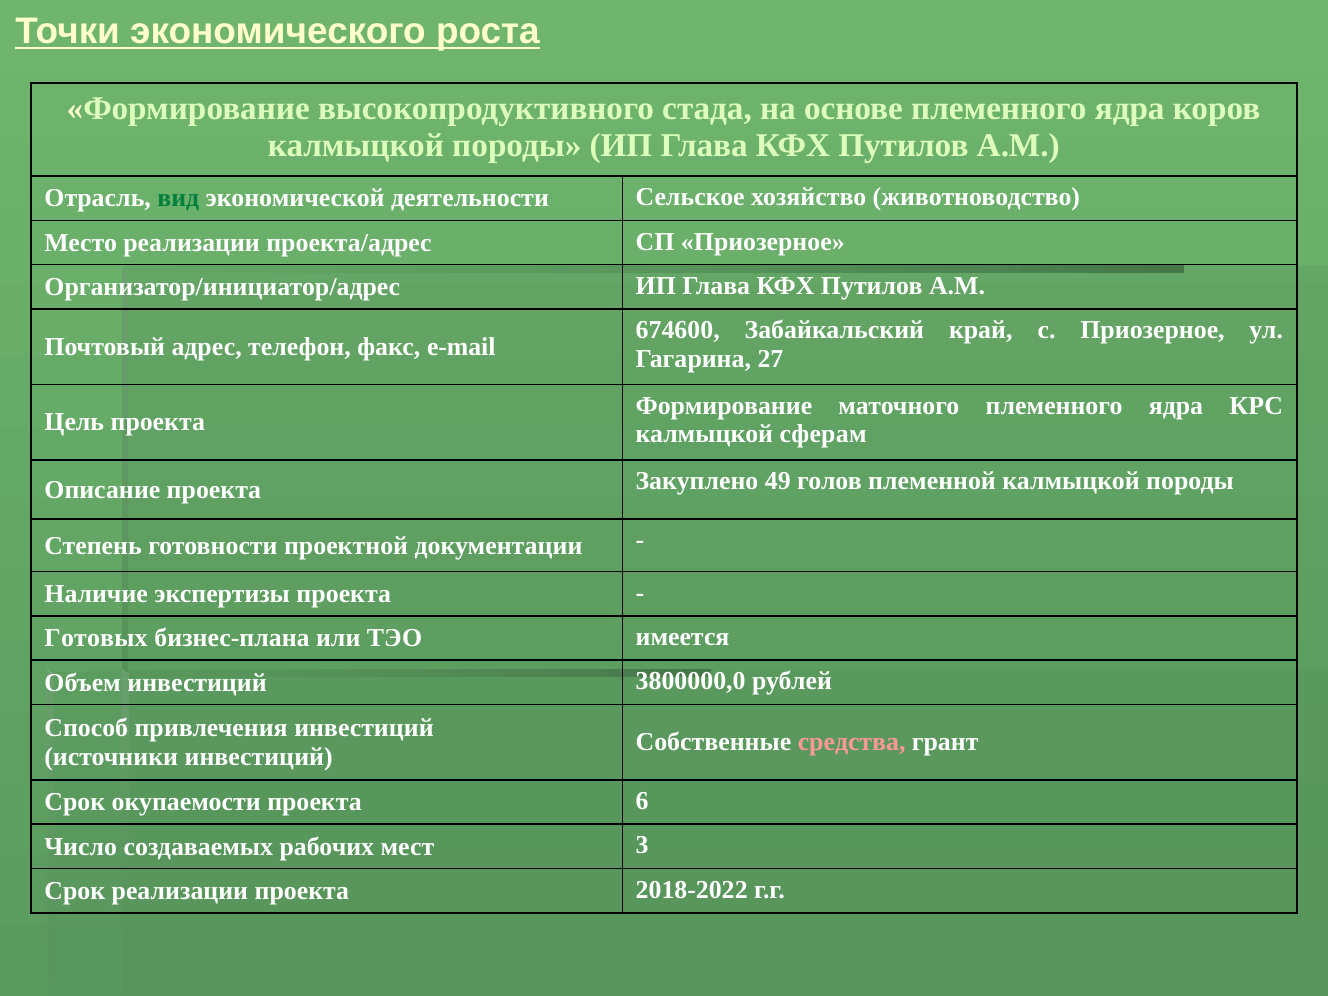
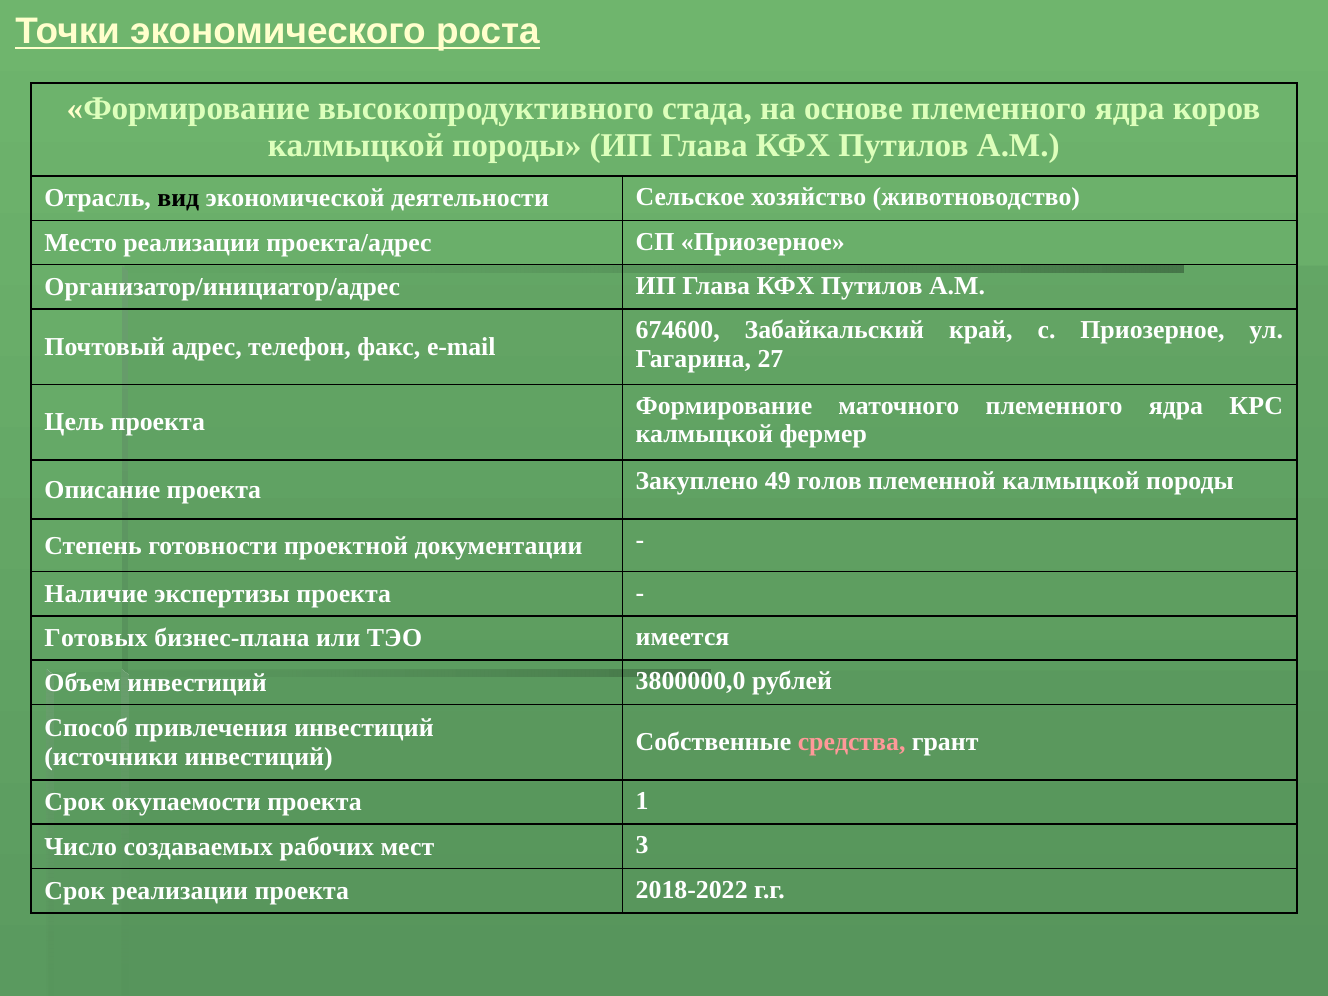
вид colour: green -> black
сферам: сферам -> фермер
6: 6 -> 1
